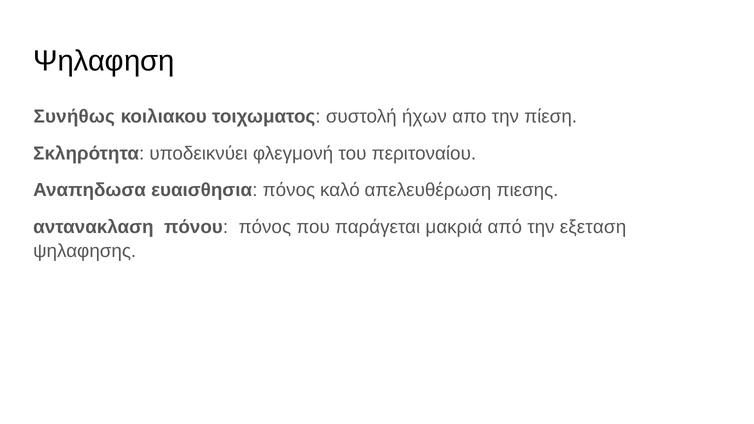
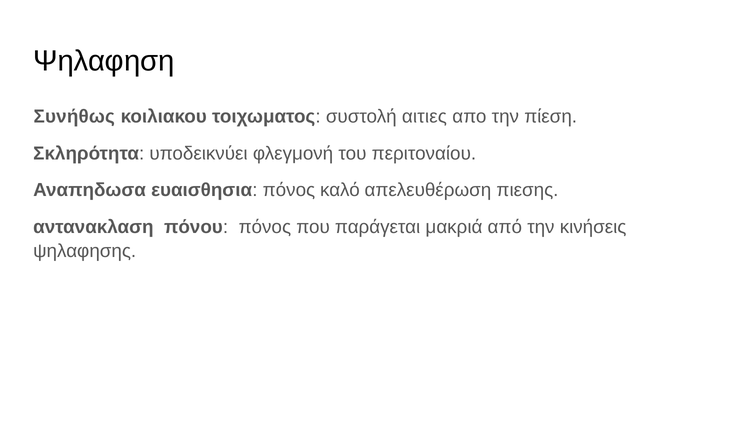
ήχων: ήχων -> αιτιες
εξεταση: εξεταση -> κινήσεις
